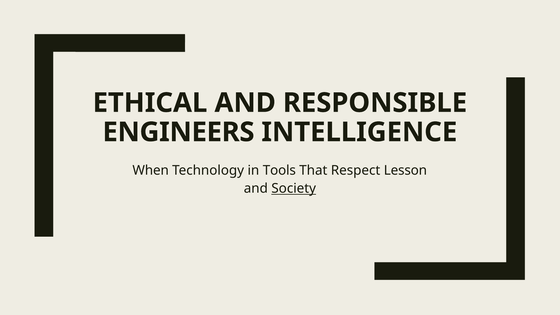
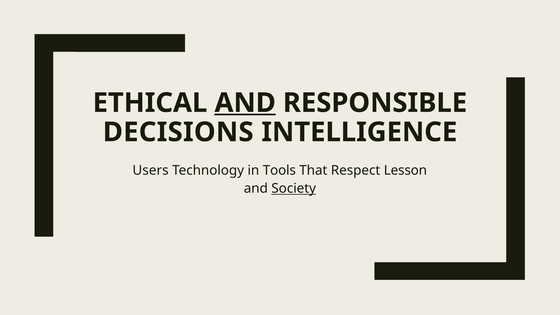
AND at (245, 103) underline: none -> present
ENGINEERS: ENGINEERS -> DECISIONS
When: When -> Users
